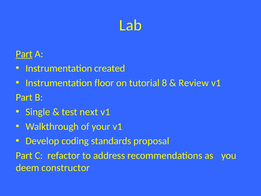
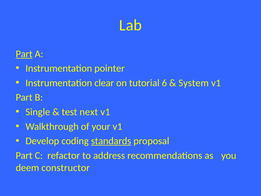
created: created -> pointer
floor: floor -> clear
8: 8 -> 6
Review: Review -> System
standards underline: none -> present
